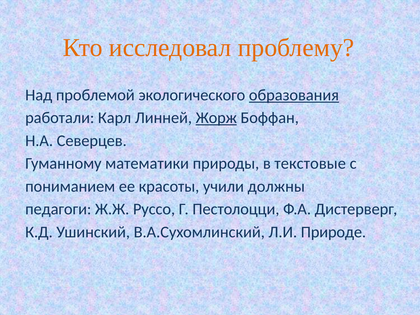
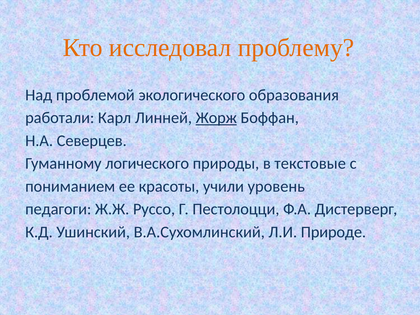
образования underline: present -> none
математики: математики -> логического
должны: должны -> уровень
